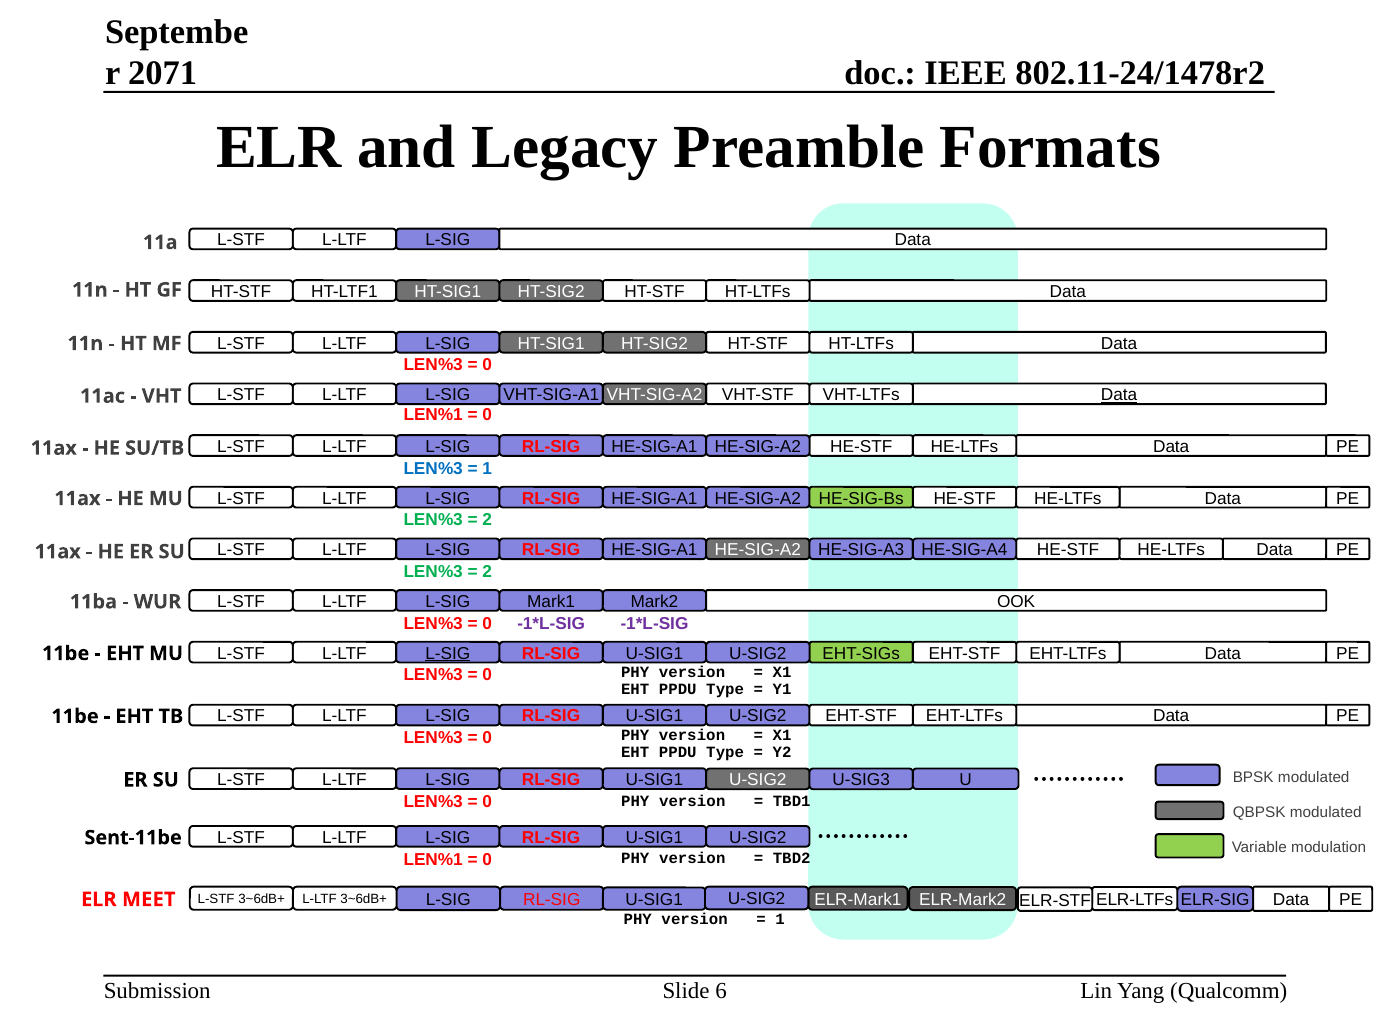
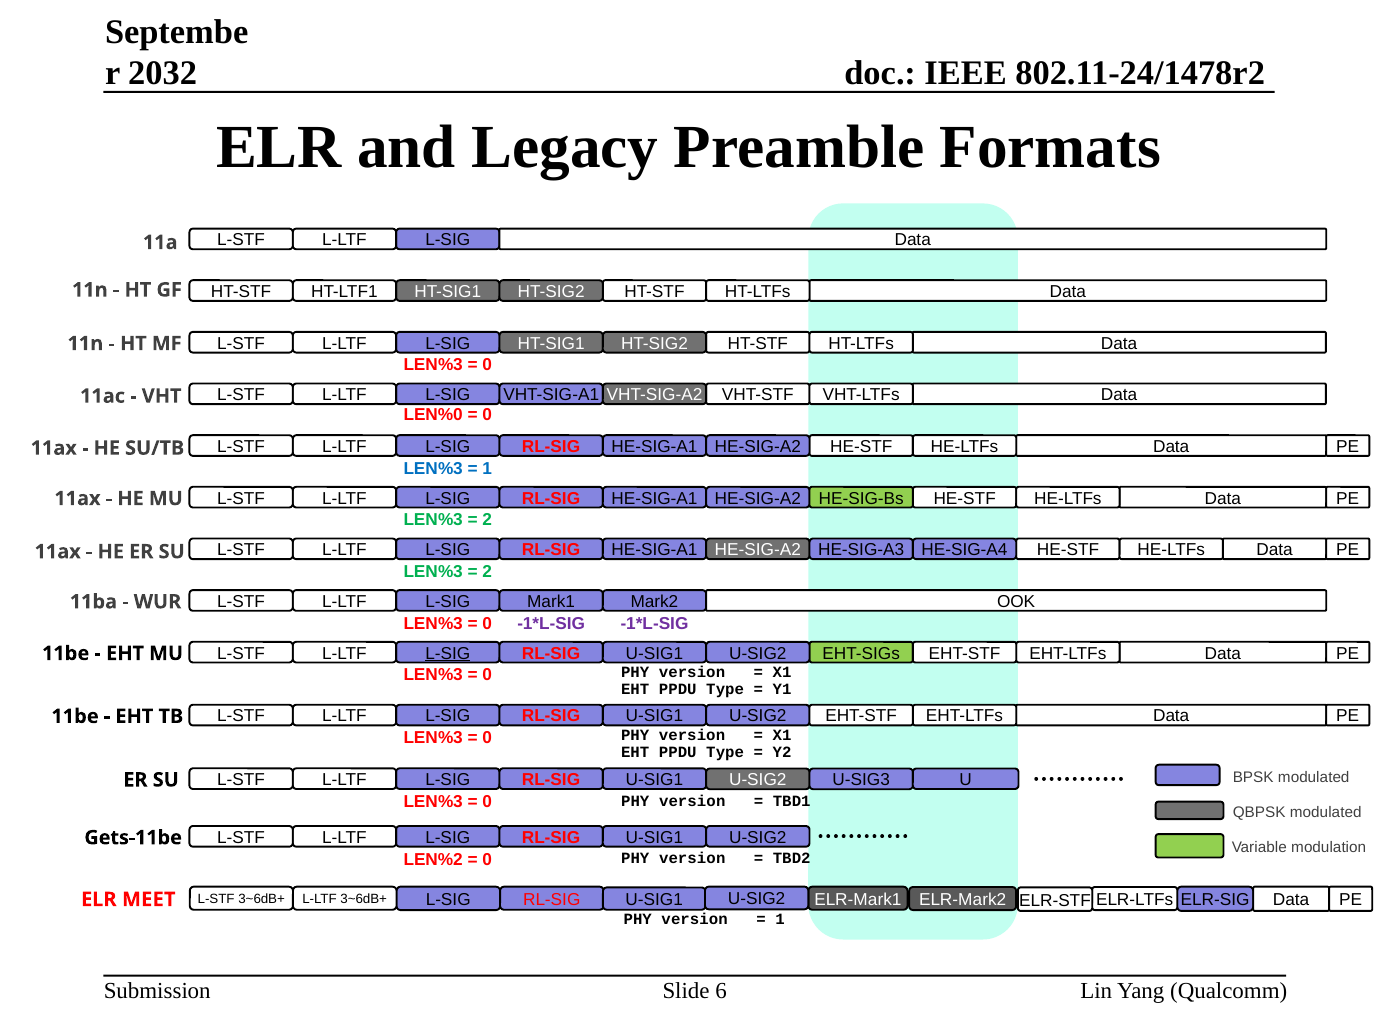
2071: 2071 -> 2032
Data at (1119, 395) underline: present -> none
LEN%1 at (433, 415): LEN%1 -> LEN%0
Sent-11be: Sent-11be -> Gets-11be
LEN%1 at (433, 860): LEN%1 -> LEN%2
